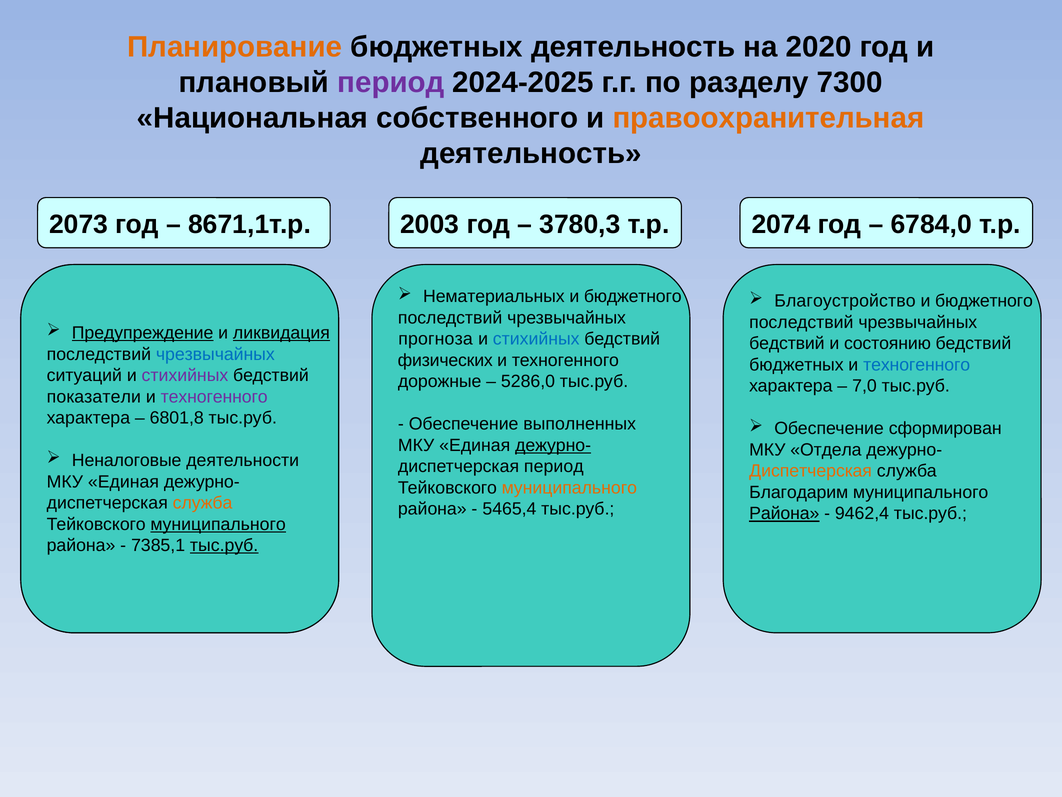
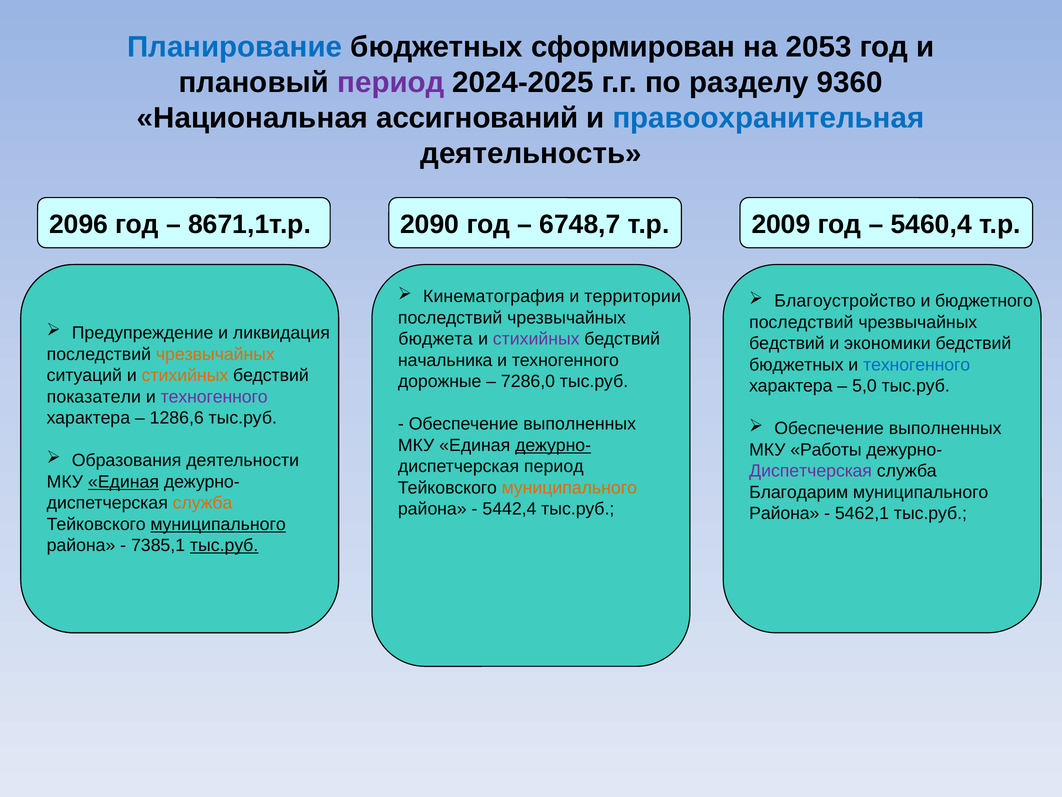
Планирование colour: orange -> blue
бюджетных деятельность: деятельность -> сформирован
2020: 2020 -> 2053
7300: 7300 -> 9360
собственного: собственного -> ассигнований
правоохранительная colour: orange -> blue
2073: 2073 -> 2096
2003: 2003 -> 2090
3780,3: 3780,3 -> 6748,7
2074: 2074 -> 2009
6784,0: 6784,0 -> 5460,4
Нематериальных: Нематериальных -> Кинематография
бюджетного at (633, 296): бюджетного -> территории
Предупреждение underline: present -> none
ликвидация underline: present -> none
прогноза: прогноза -> бюджета
стихийных at (536, 339) colour: blue -> purple
состоянию: состоянию -> экономики
чрезвычайных at (215, 354) colour: blue -> orange
физических: физических -> начальника
стихийных at (185, 375) colour: purple -> orange
5286,0: 5286,0 -> 7286,0
7,0: 7,0 -> 5,0
6801,8: 6801,8 -> 1286,6
сформирован at (945, 428): сформирован -> выполненных
Отдела: Отдела -> Работы
Неналоговые: Неналоговые -> Образования
Диспетчерская at (811, 471) colour: orange -> purple
Единая at (123, 481) underline: none -> present
5465,4: 5465,4 -> 5442,4
Района at (784, 513) underline: present -> none
9462,4: 9462,4 -> 5462,1
